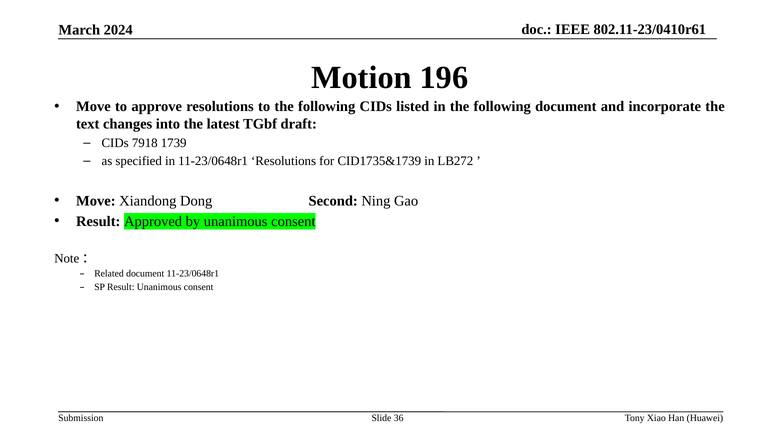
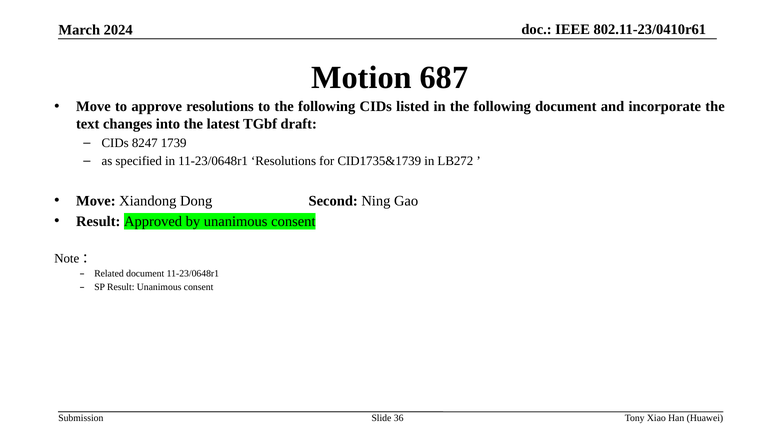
196: 196 -> 687
7918: 7918 -> 8247
